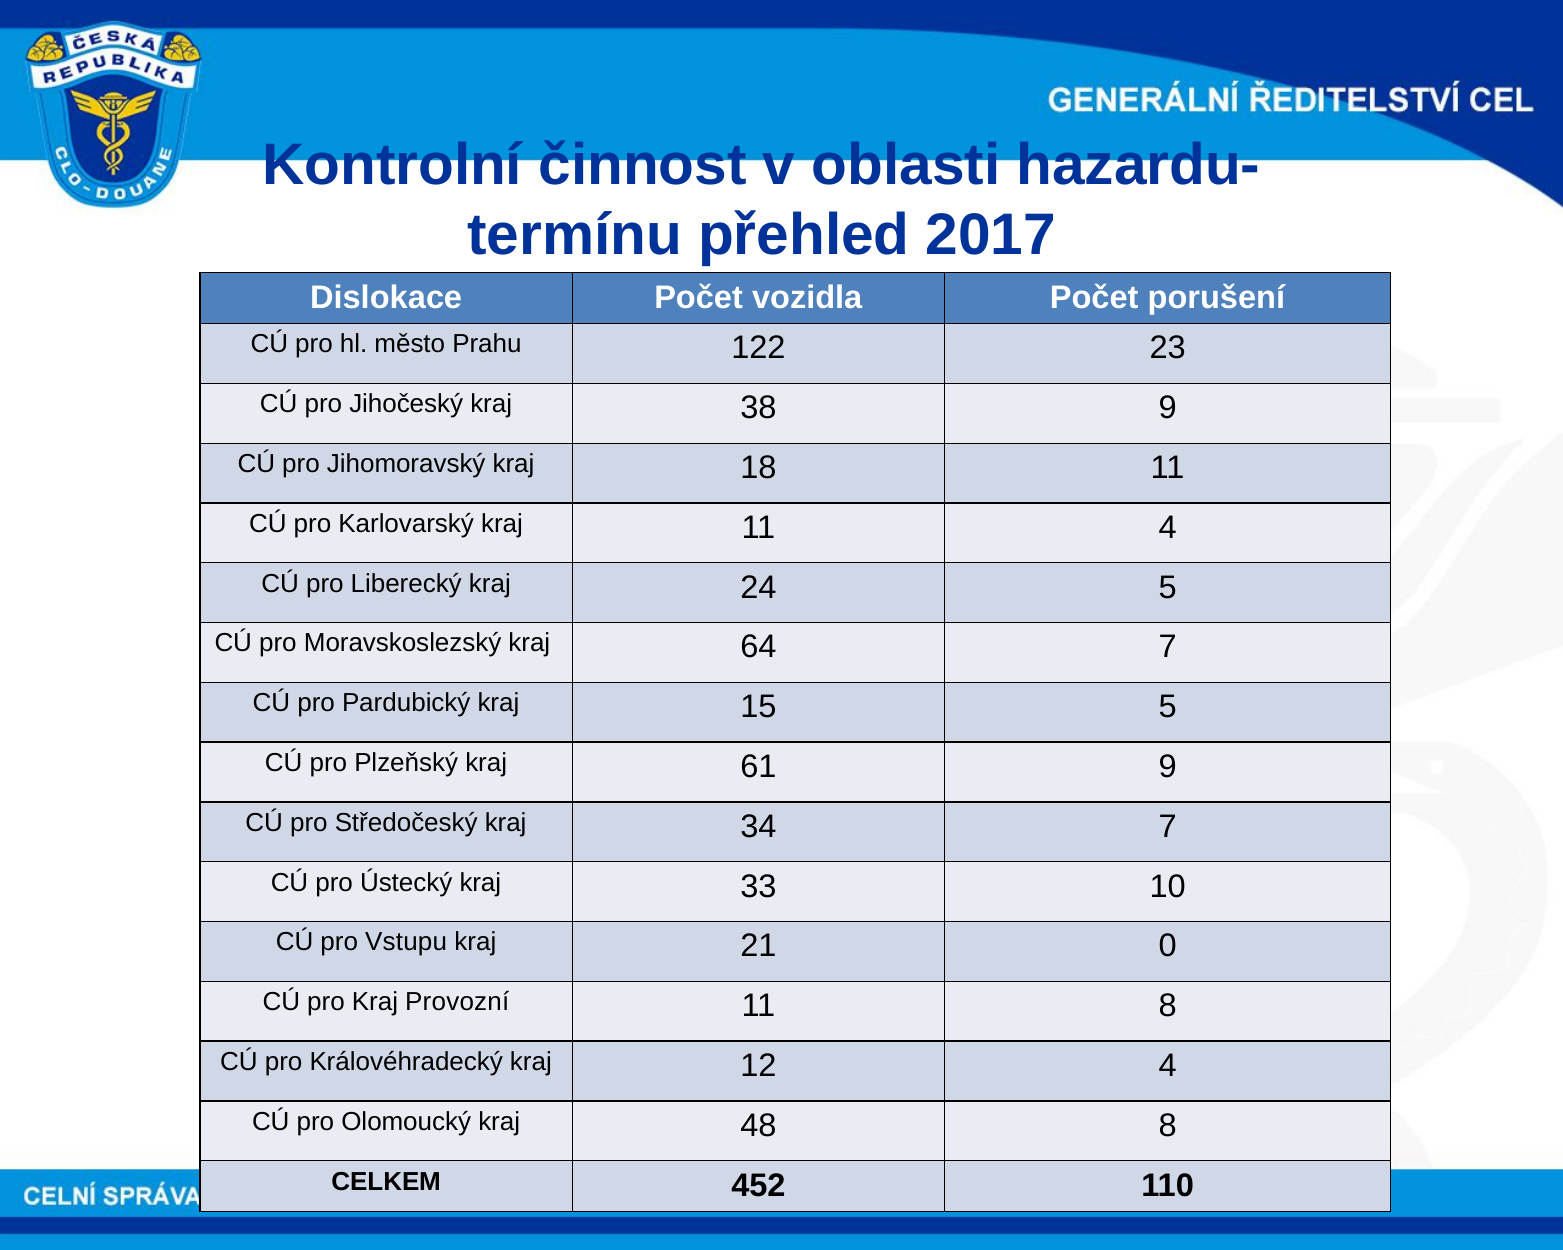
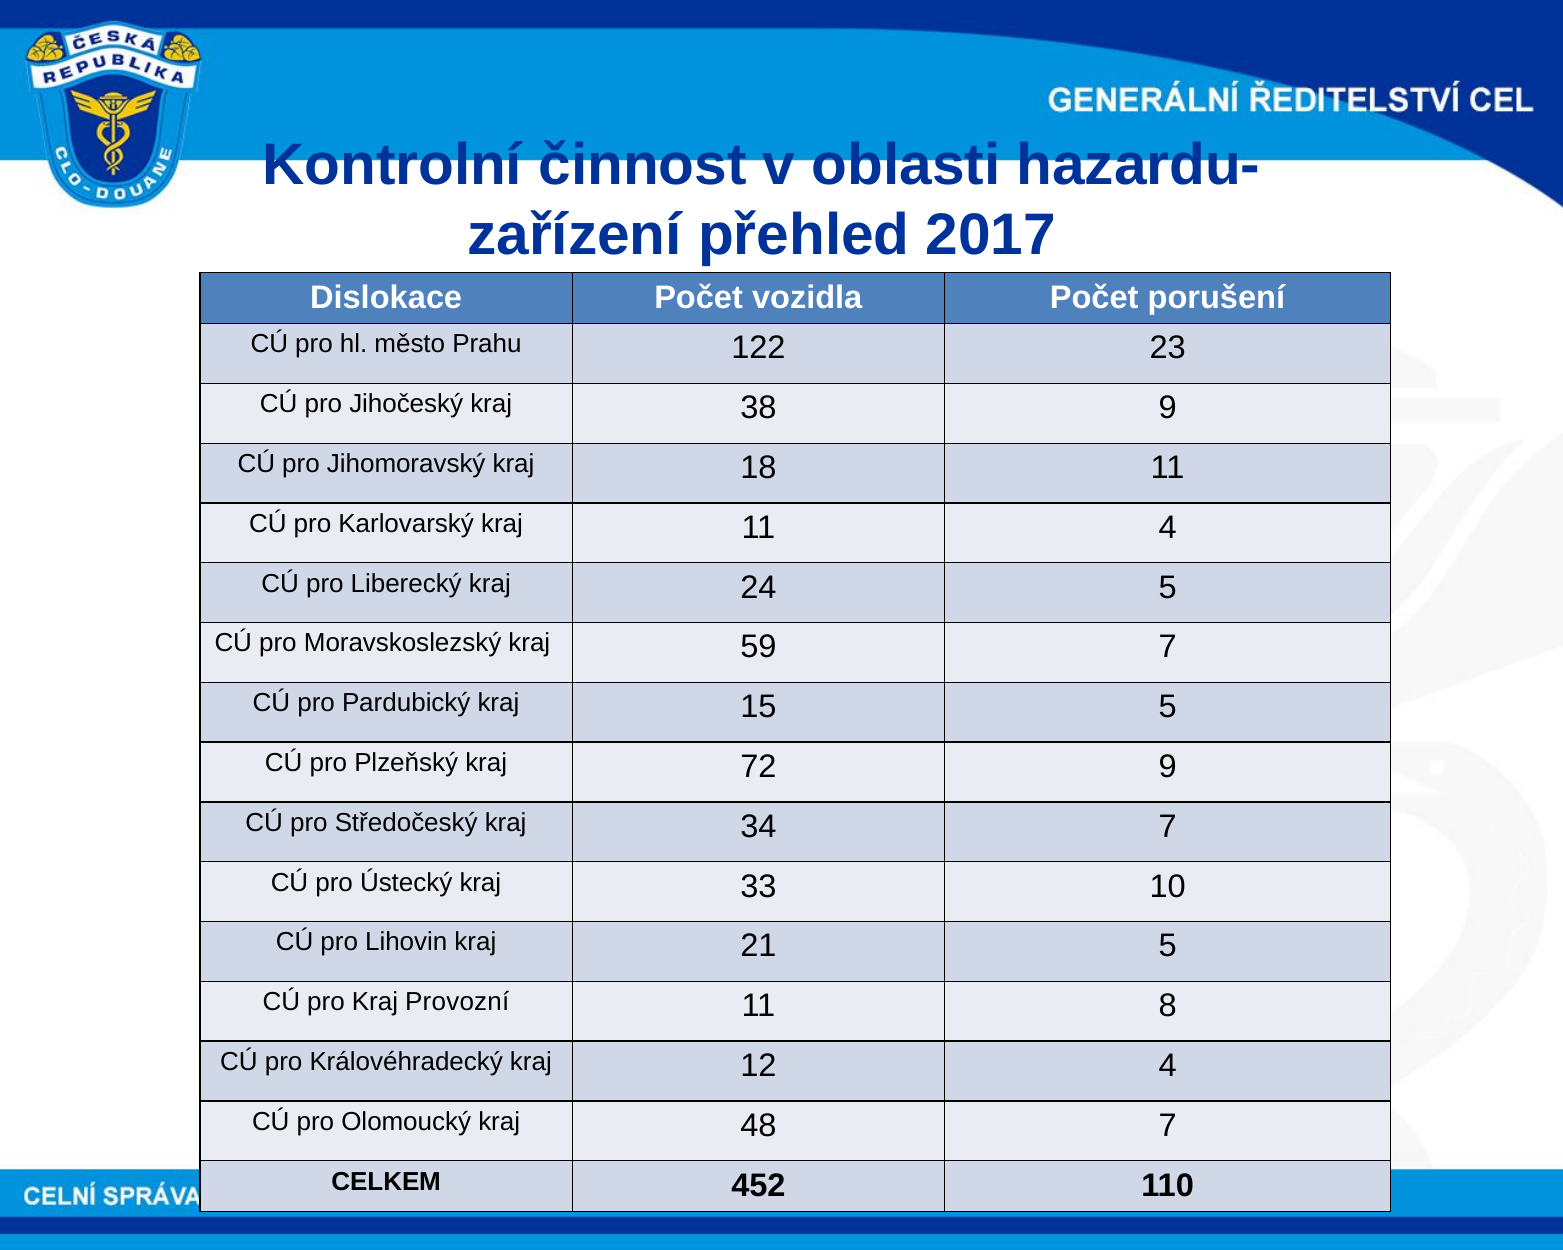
termínu: termínu -> zařízení
64: 64 -> 59
61: 61 -> 72
Vstupu: Vstupu -> Lihovin
21 0: 0 -> 5
48 8: 8 -> 7
